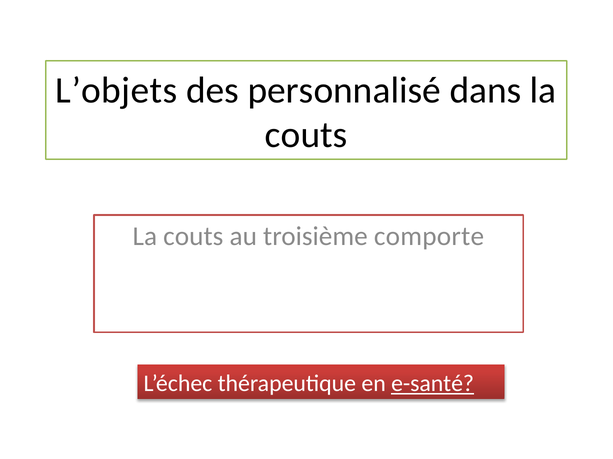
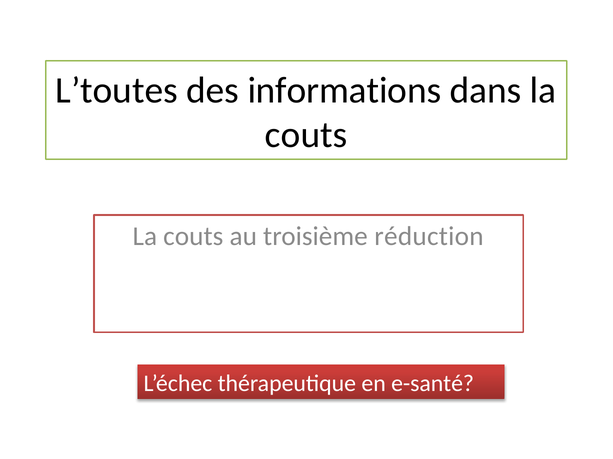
L’objets: L’objets -> L’toutes
personnalisé: personnalisé -> informations
comporte: comporte -> réduction
e-santé underline: present -> none
